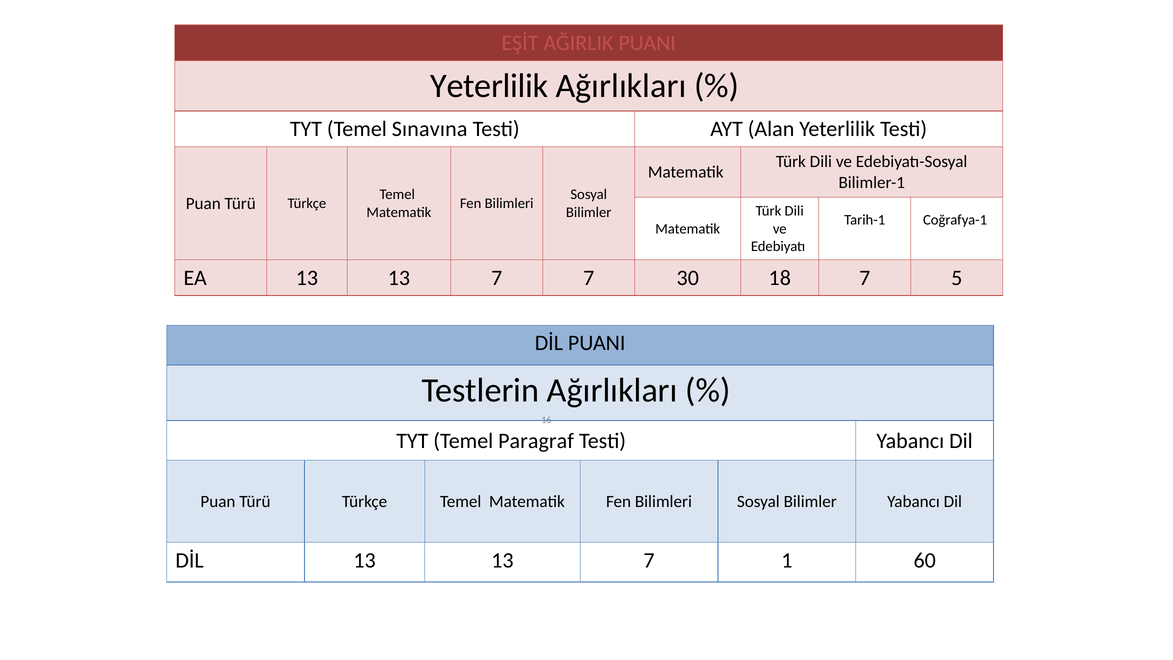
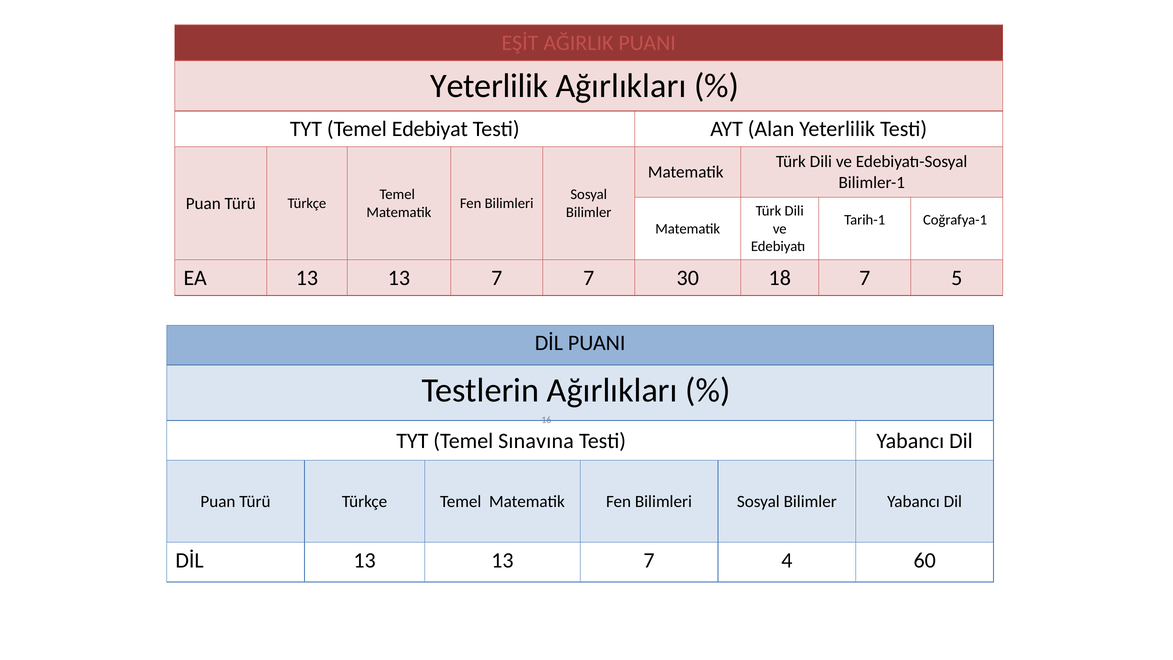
Sınavına: Sınavına -> Edebiyat
Paragraf: Paragraf -> Sınavına
1: 1 -> 4
